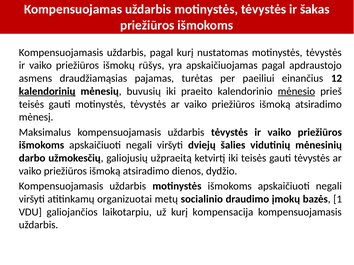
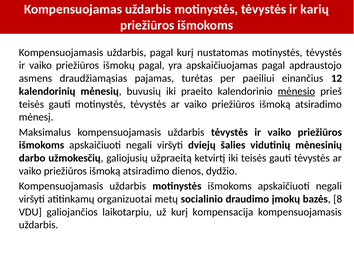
šakas: šakas -> karių
išmokų rūšys: rūšys -> pagal
kalendorinių underline: present -> none
1: 1 -> 8
